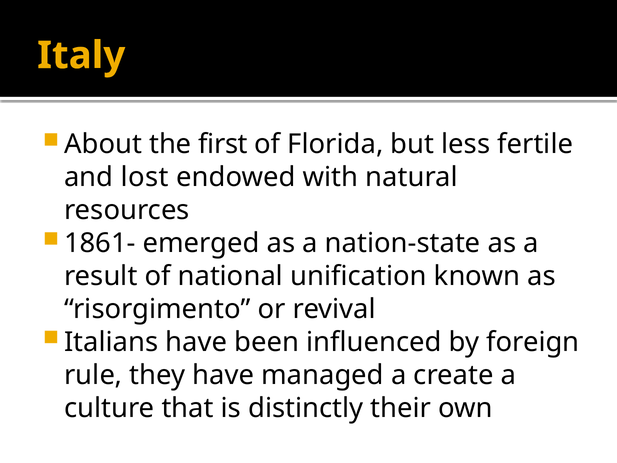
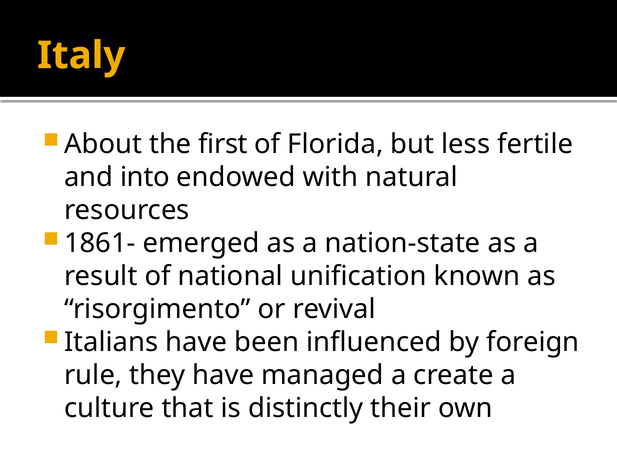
lost: lost -> into
